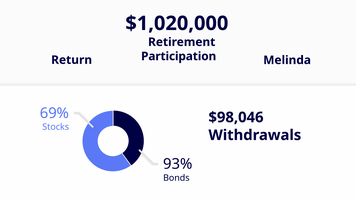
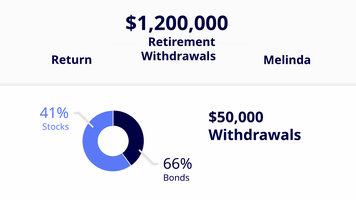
$1,020,000: $1,020,000 -> $1,200,000
Participation at (179, 56): Participation -> Withdrawals
69%: 69% -> 41%
$98,046: $98,046 -> $50,000
93%: 93% -> 66%
